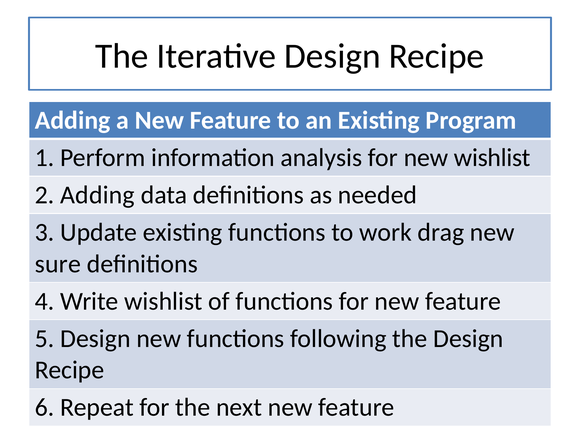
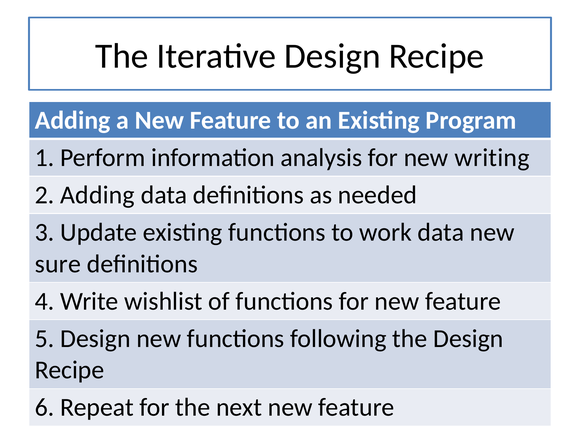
new wishlist: wishlist -> writing
work drag: drag -> data
